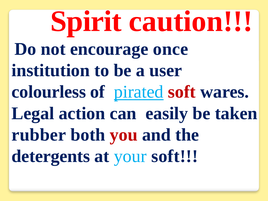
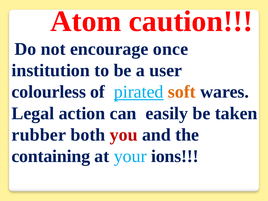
Spirit: Spirit -> Atom
soft at (182, 92) colour: red -> orange
detergents: detergents -> containing
your soft: soft -> ions
